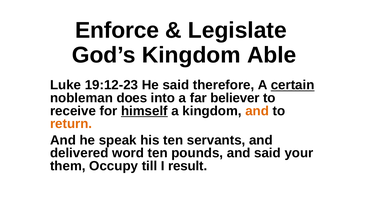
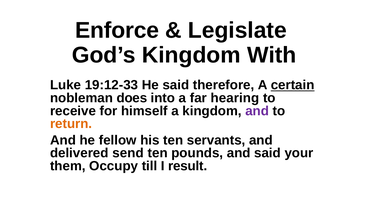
Able: Able -> With
19:12-23: 19:12-23 -> 19:12-33
believer: believer -> hearing
himself underline: present -> none
and at (257, 111) colour: orange -> purple
speak: speak -> fellow
word: word -> send
